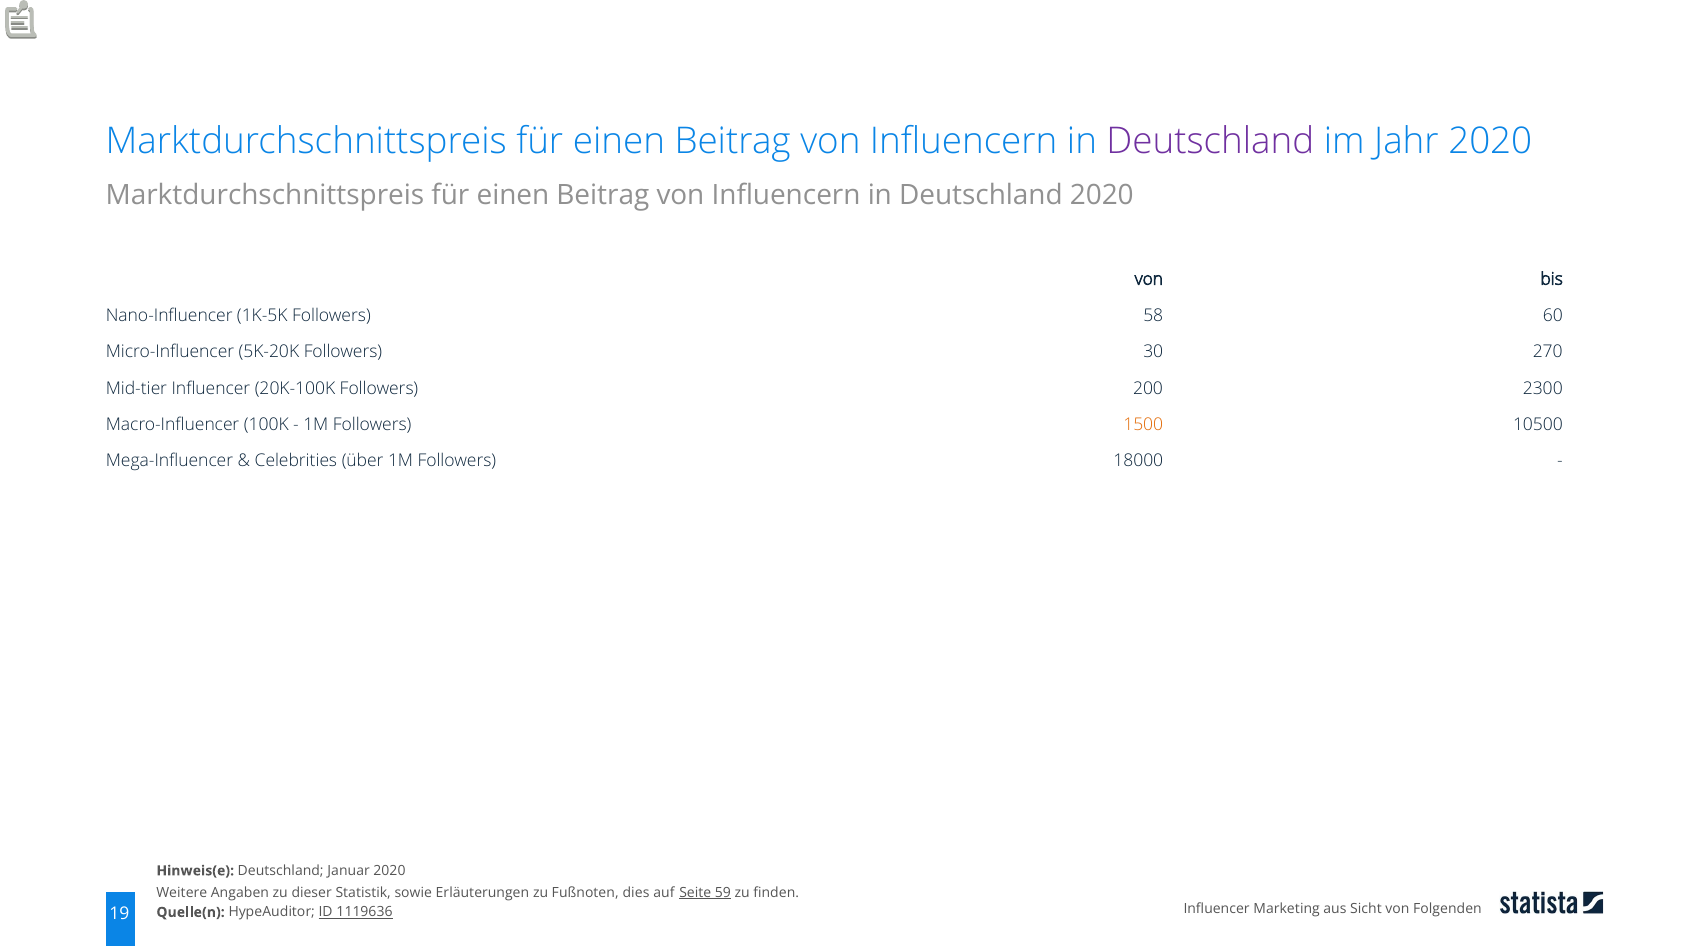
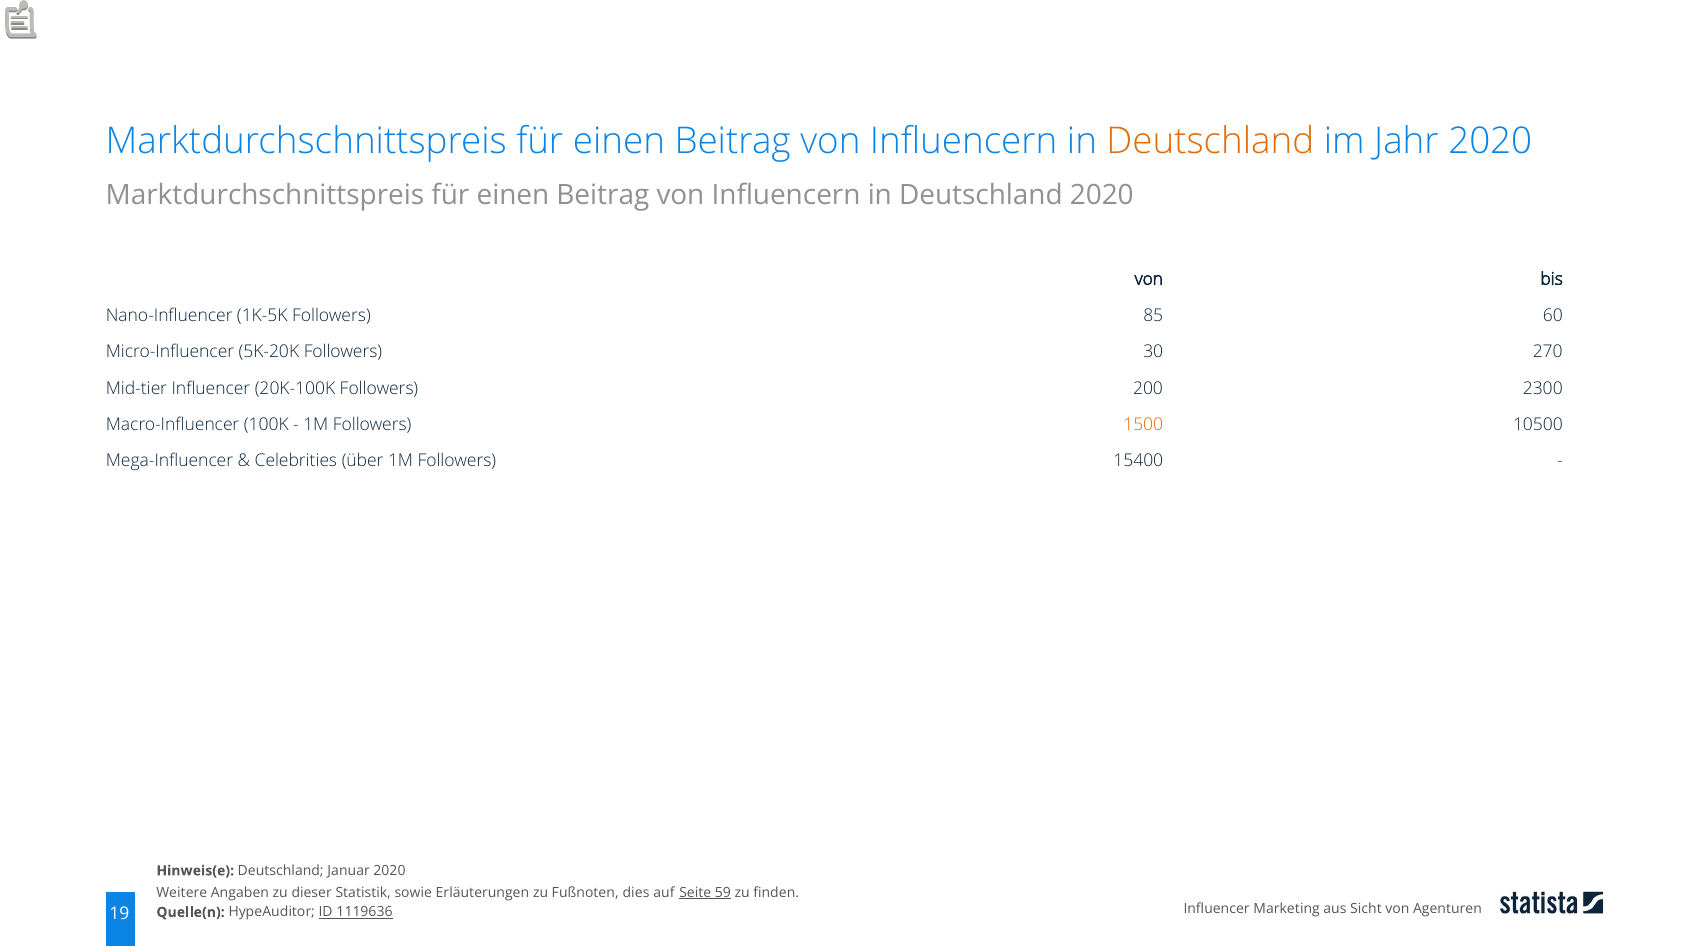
Deutschland at (1210, 142) colour: purple -> orange
58: 58 -> 85
18000: 18000 -> 15400
Folgenden: Folgenden -> Agenturen
